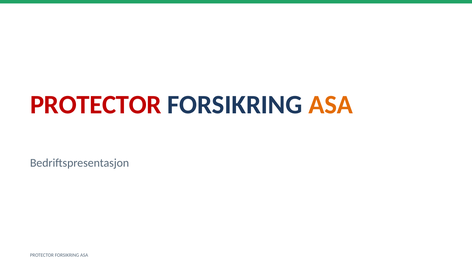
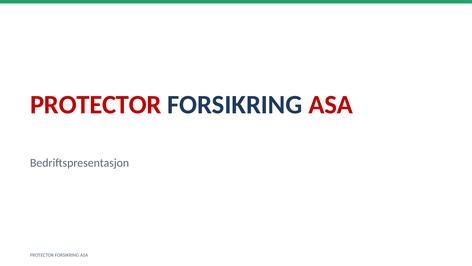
ASA at (331, 105) colour: orange -> red
